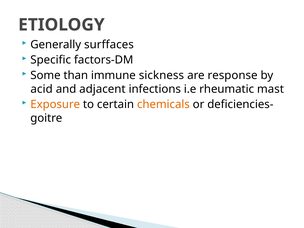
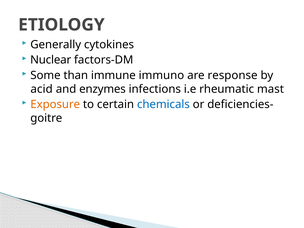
surffaces: surffaces -> cytokines
Specific: Specific -> Nuclear
sickness: sickness -> immuno
adjacent: adjacent -> enzymes
chemicals colour: orange -> blue
